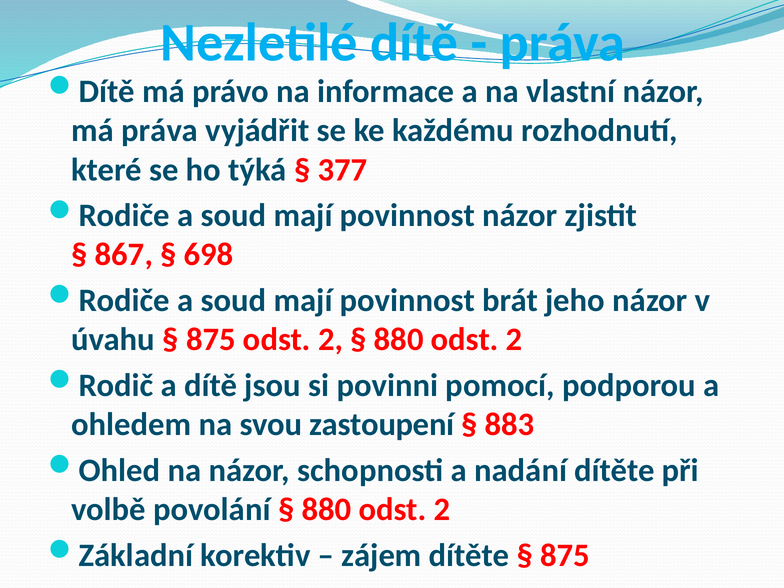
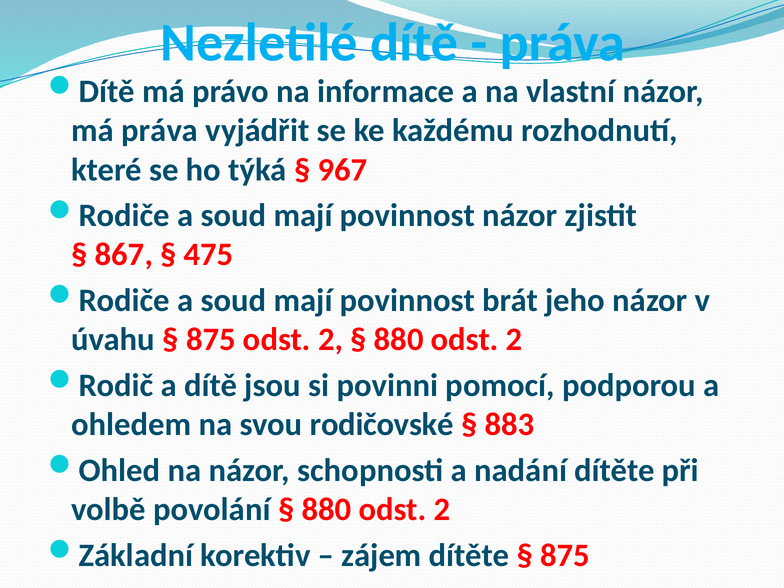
377: 377 -> 967
698: 698 -> 475
zastoupení: zastoupení -> rodičovské
